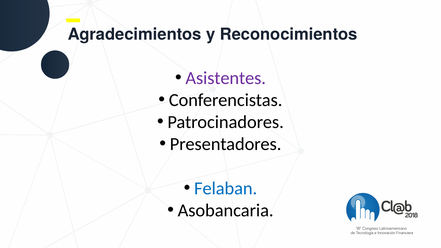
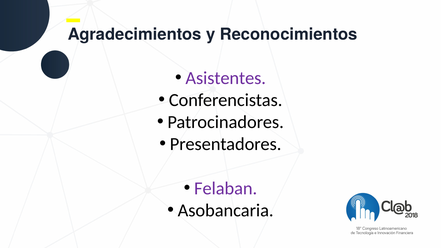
Felaban colour: blue -> purple
